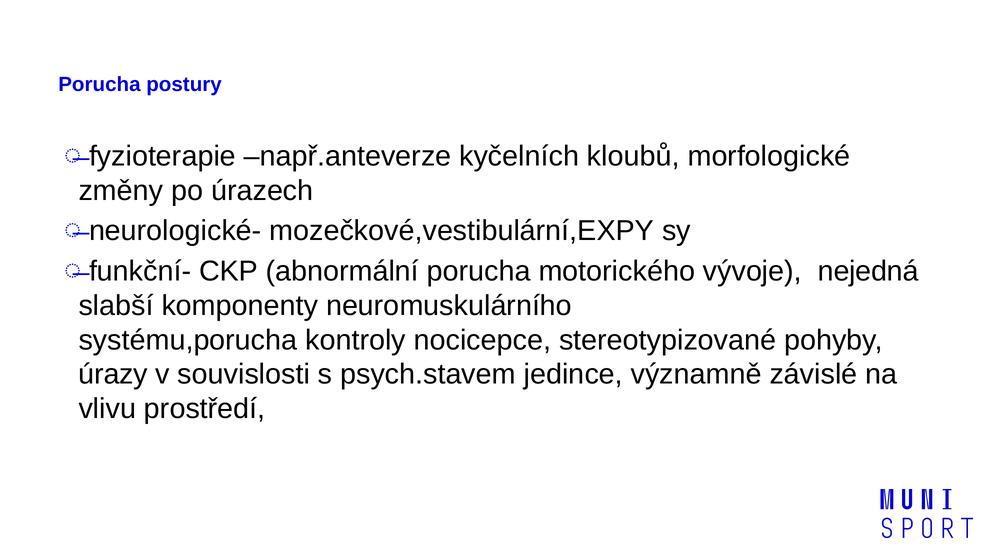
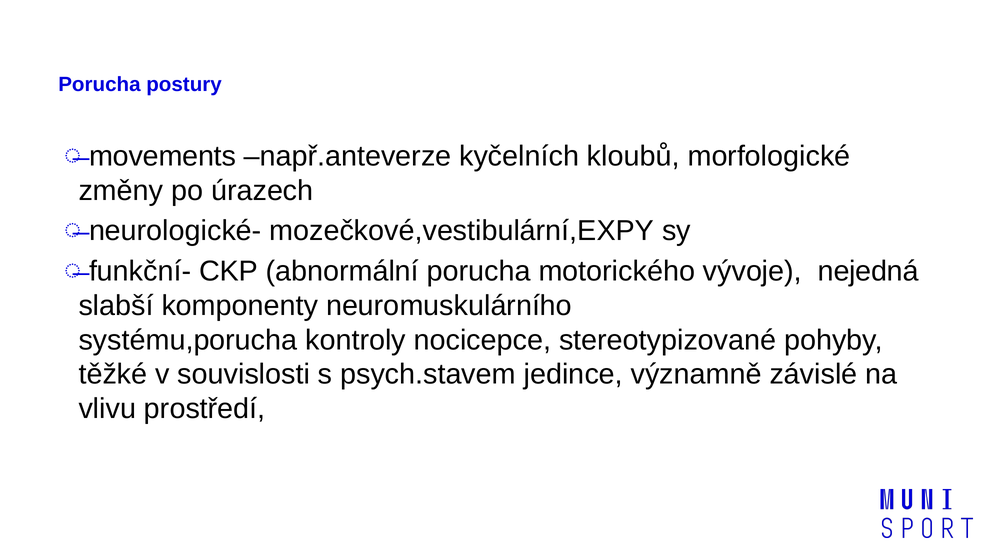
fyzioterapie: fyzioterapie -> movements
úrazy: úrazy -> těžké
